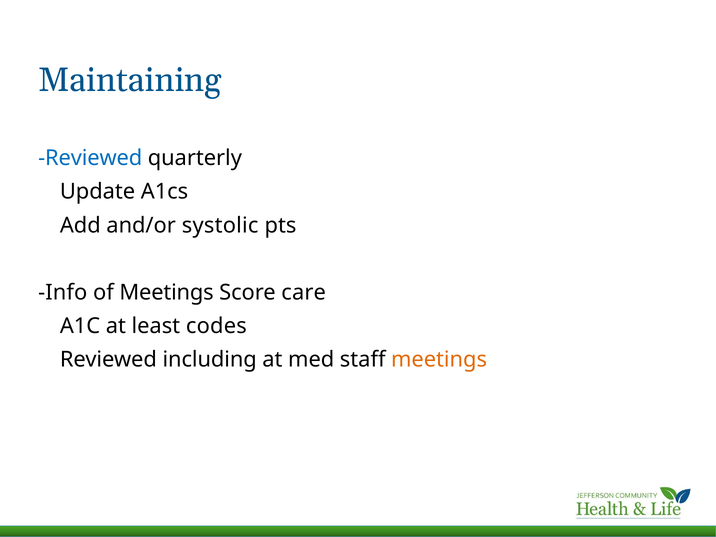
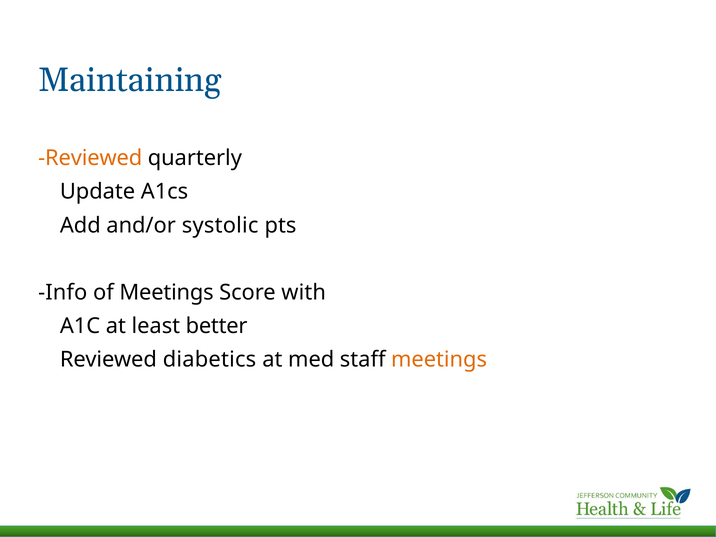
Reviewed at (90, 158) colour: blue -> orange
care: care -> with
codes: codes -> better
including: including -> diabetics
